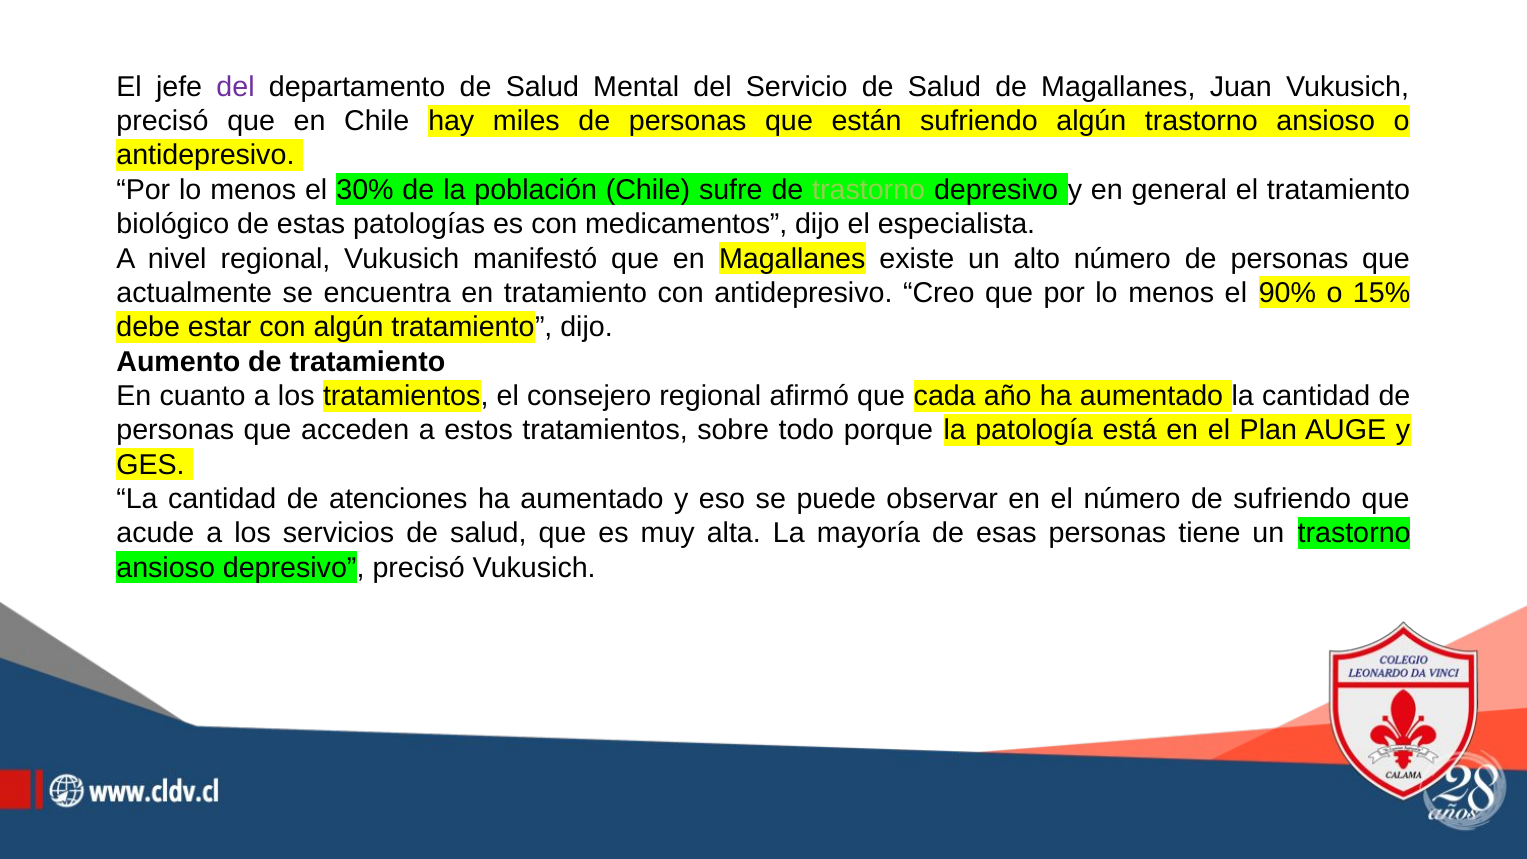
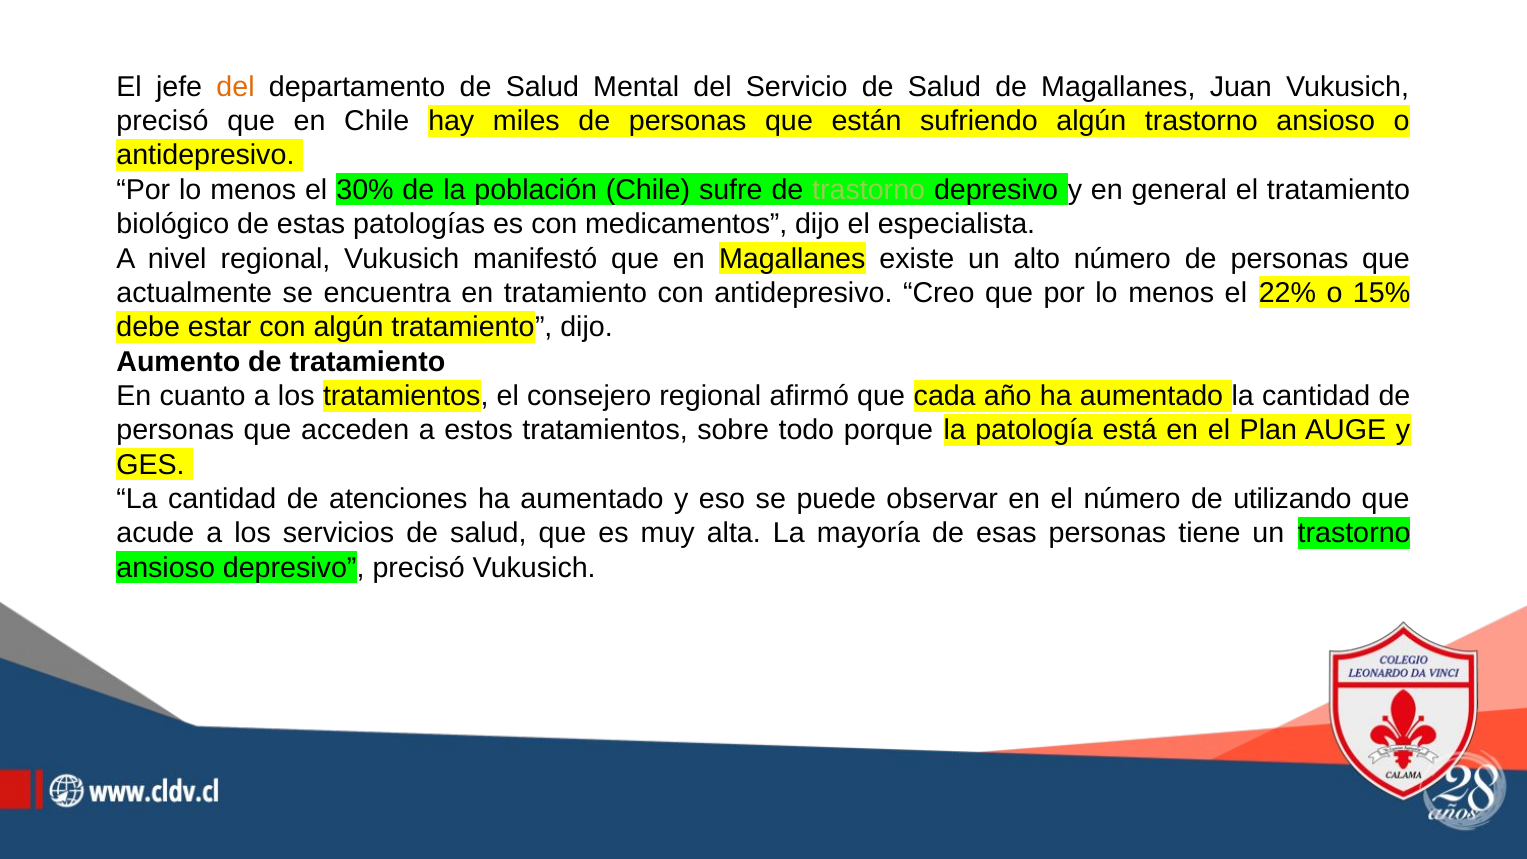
del at (236, 87) colour: purple -> orange
90%: 90% -> 22%
de sufriendo: sufriendo -> utilizando
